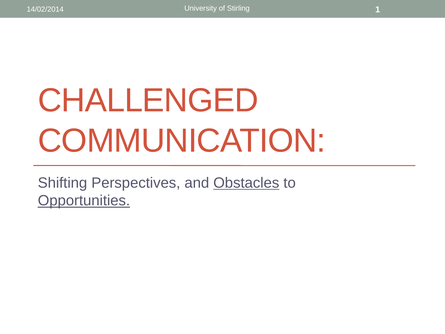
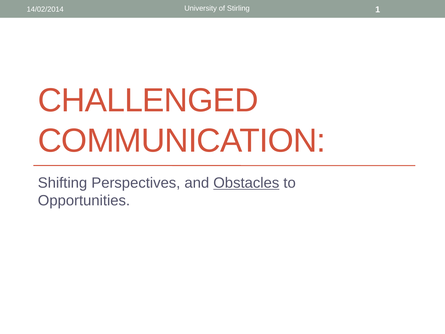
Opportunities underline: present -> none
